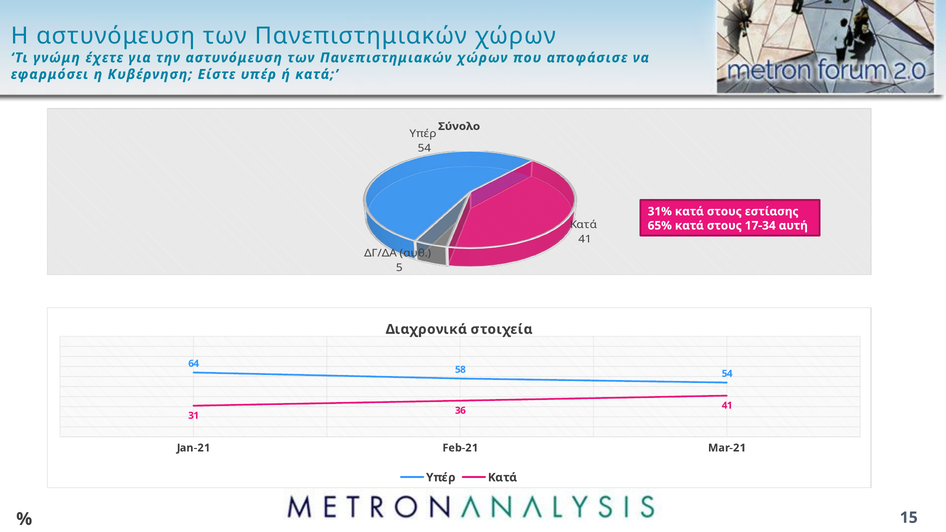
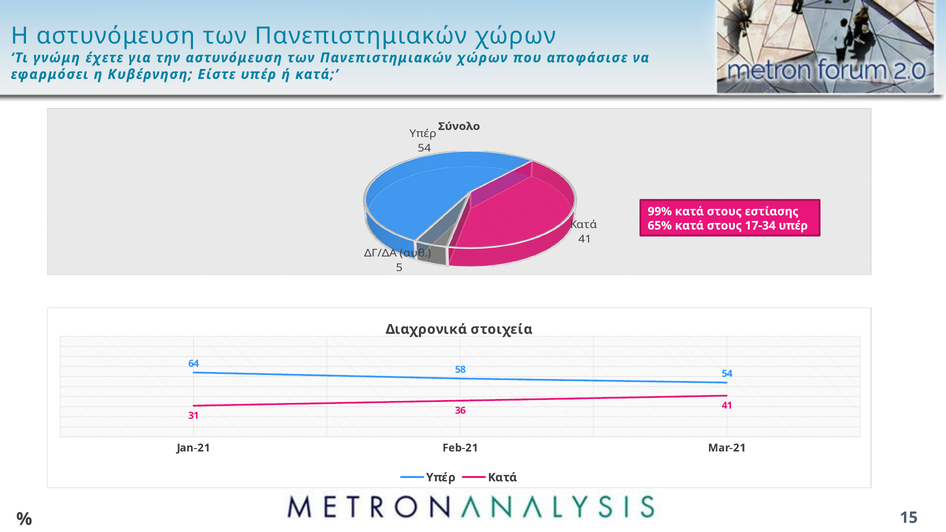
31%: 31% -> 99%
17-34 αυτή: αυτή -> υπέρ
